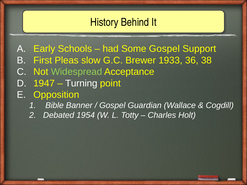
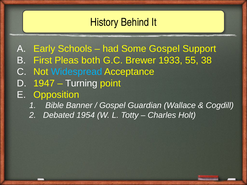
slow: slow -> both
36: 36 -> 55
Widespread colour: light green -> light blue
